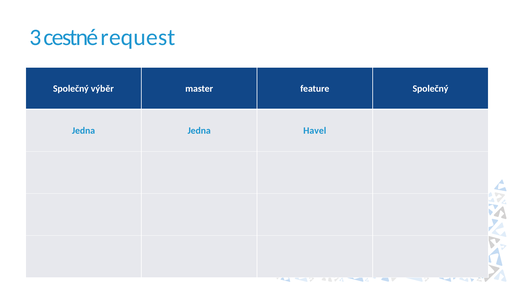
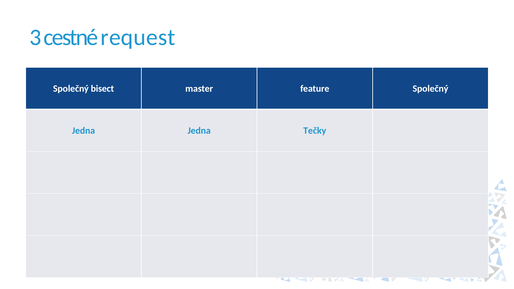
výběr: výběr -> bisect
Havel: Havel -> Tečky
